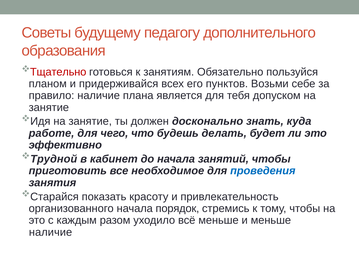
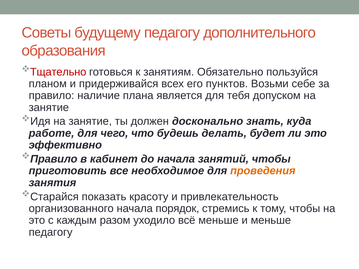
Трудной at (54, 159): Трудной -> Правило
проведения colour: blue -> orange
наличие at (51, 232): наличие -> педагогу
